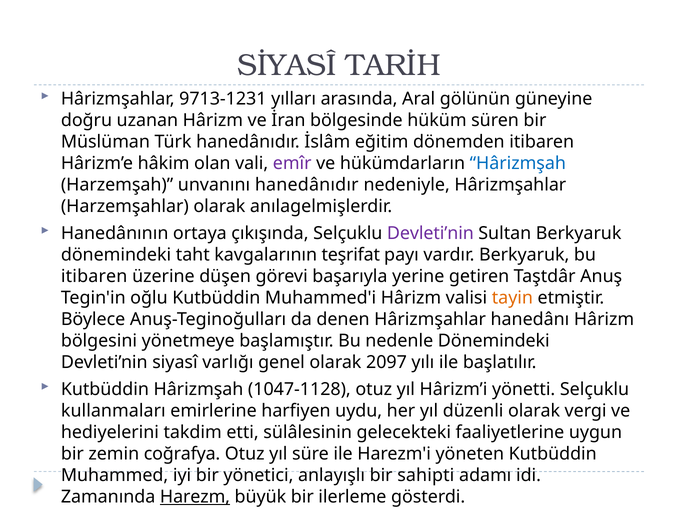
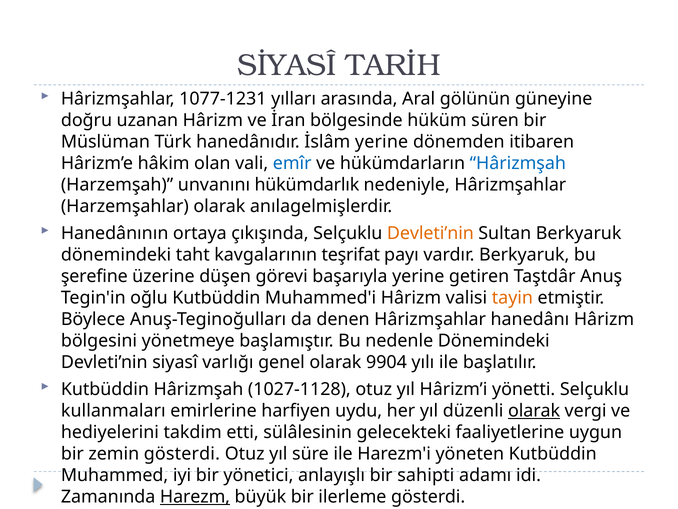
9713-1231: 9713-1231 -> 1077-1231
İslâm eğitim: eğitim -> yerine
emîr colour: purple -> blue
unvanını hanedânıdır: hanedânıdır -> hükümdarlık
Devleti’nin at (430, 233) colour: purple -> orange
itibaren at (94, 276): itibaren -> şerefine
2097: 2097 -> 9904
1047-1128: 1047-1128 -> 1027-1128
olarak at (534, 410) underline: none -> present
zemin coğrafya: coğrafya -> gösterdi
